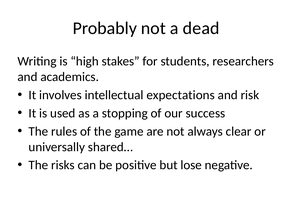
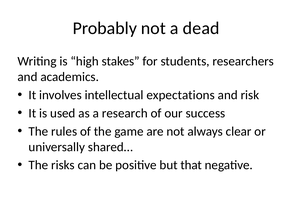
stopping: stopping -> research
lose: lose -> that
